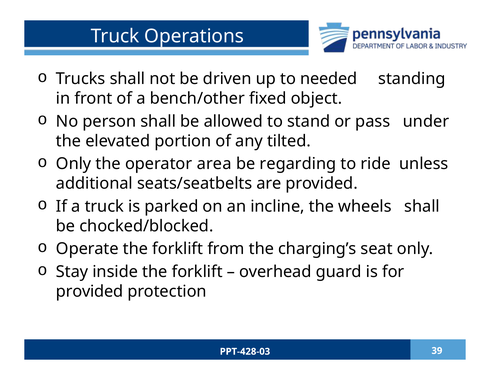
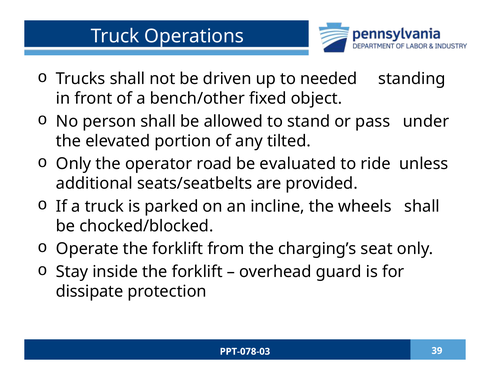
area: area -> road
regarding: regarding -> evaluated
provided at (90, 291): provided -> dissipate
PPT-428-03: PPT-428-03 -> PPT-078-03
